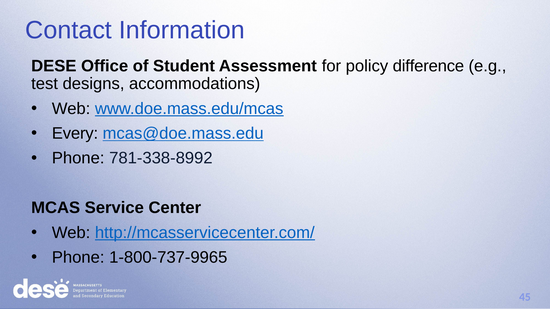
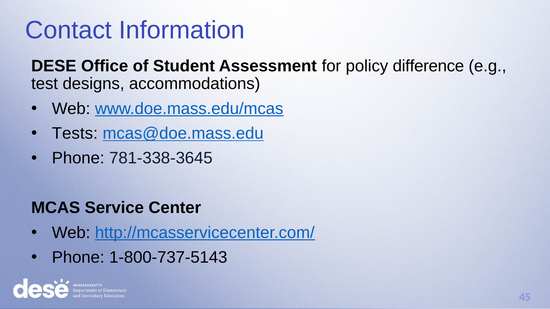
Every: Every -> Tests
781-338-8992: 781-338-8992 -> 781-338-3645
1-800-737-9965: 1-800-737-9965 -> 1-800-737-5143
